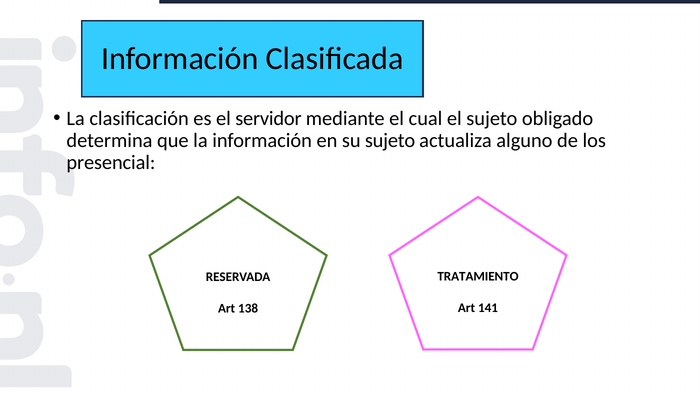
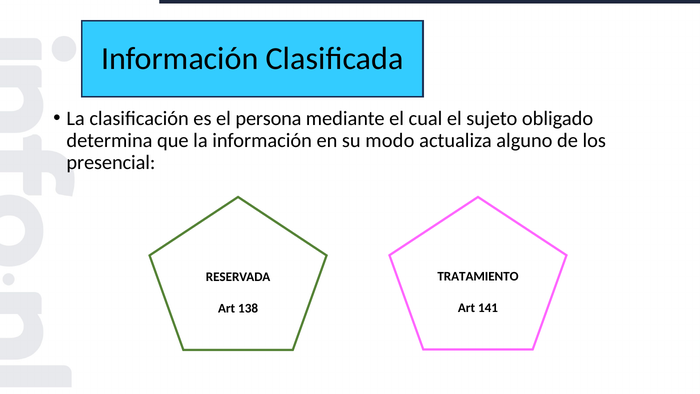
servidor: servidor -> persona
su sujeto: sujeto -> modo
